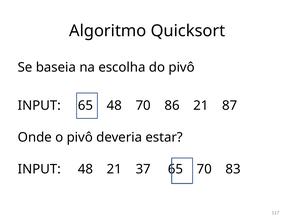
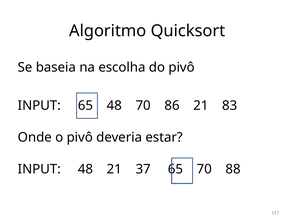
87: 87 -> 83
83: 83 -> 88
